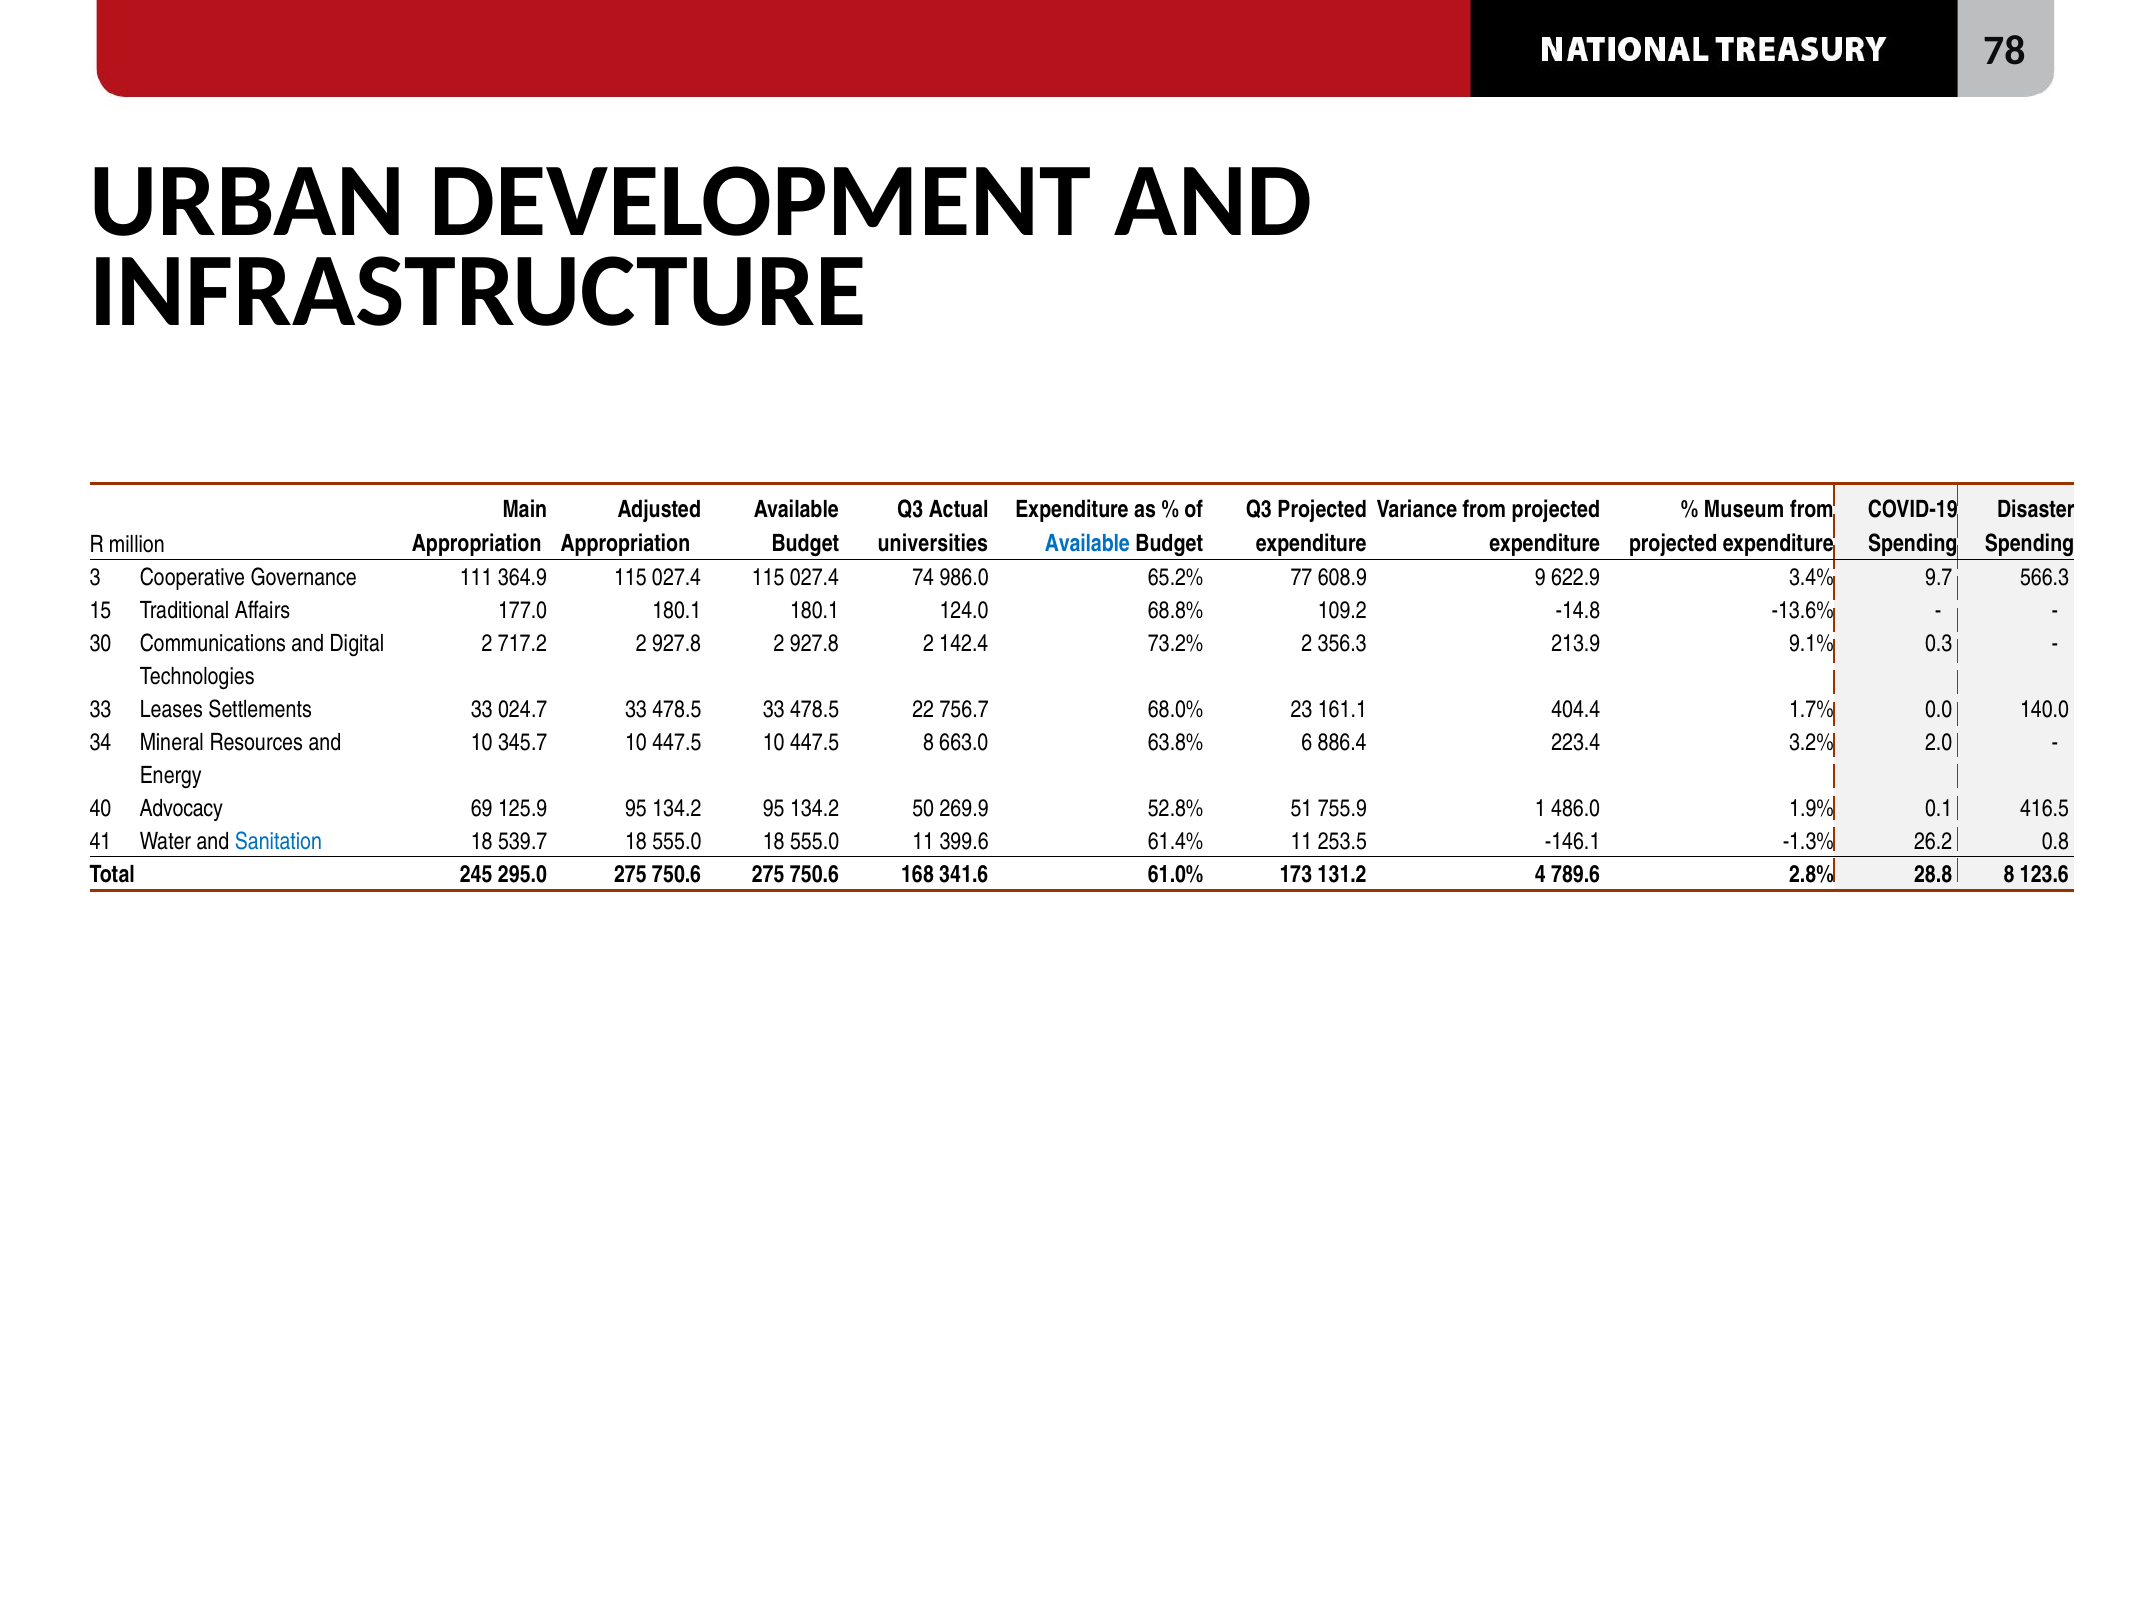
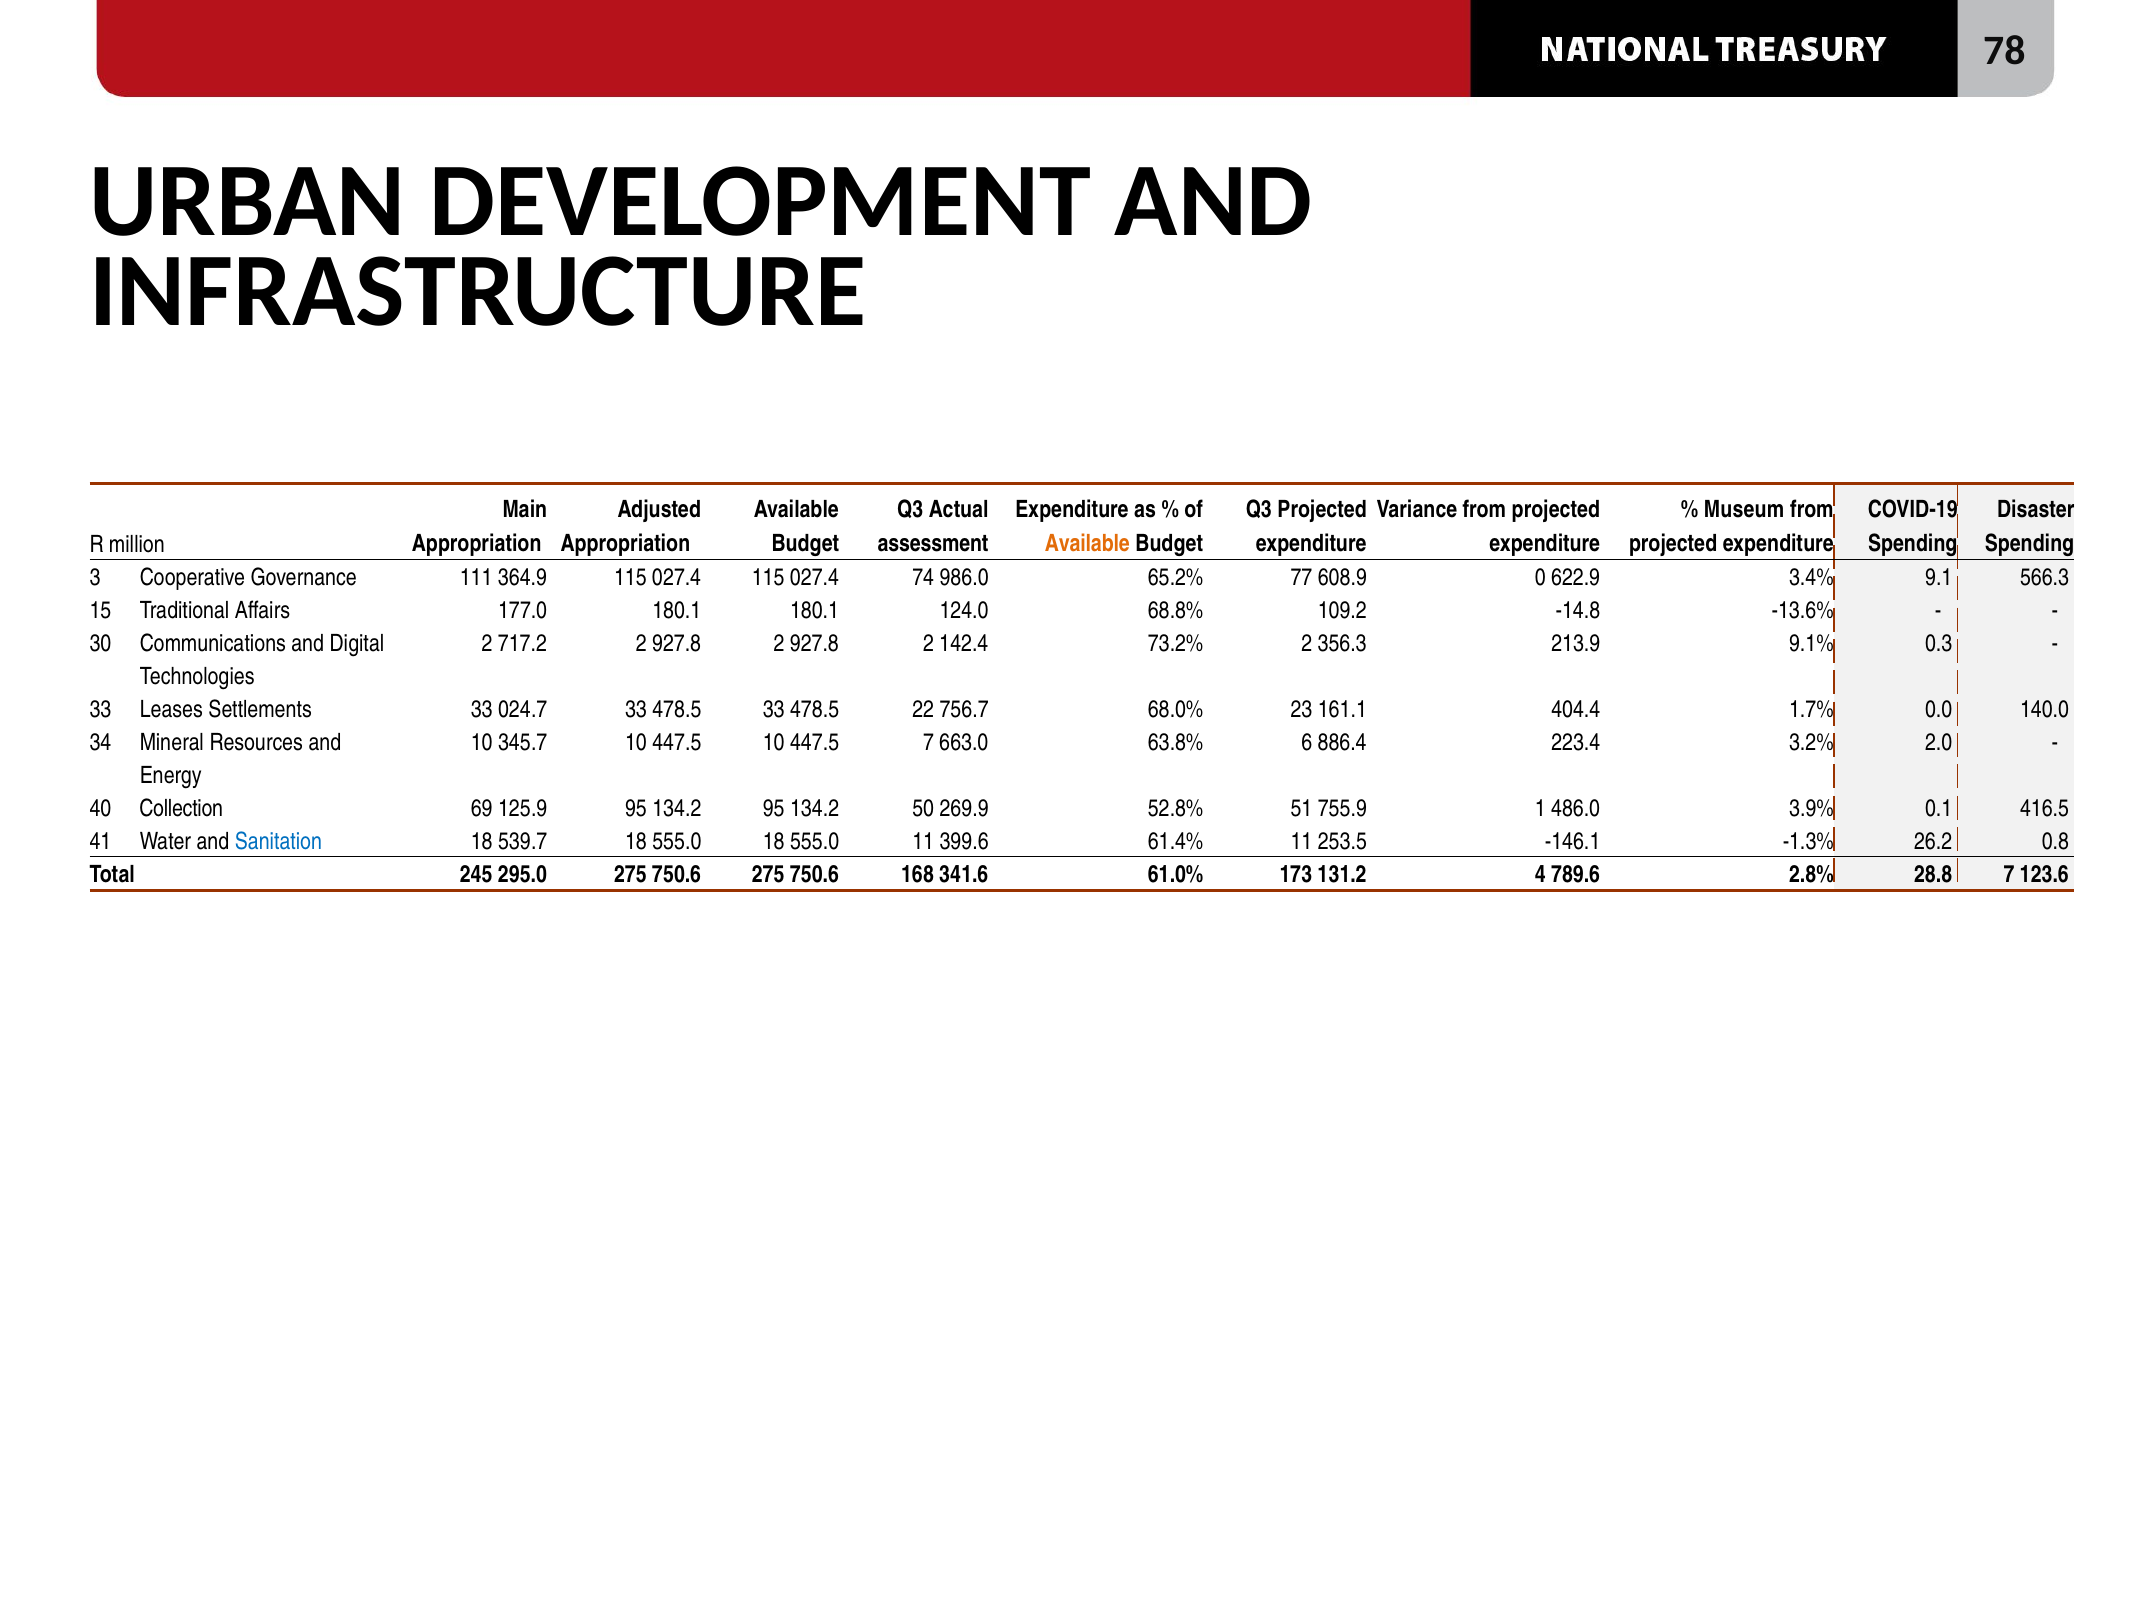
universities: universities -> assessment
Available at (1087, 544) colour: blue -> orange
9: 9 -> 0
9.7: 9.7 -> 9.1
447.5 8: 8 -> 7
Advocacy: Advocacy -> Collection
1.9%: 1.9% -> 3.9%
28.8 8: 8 -> 7
